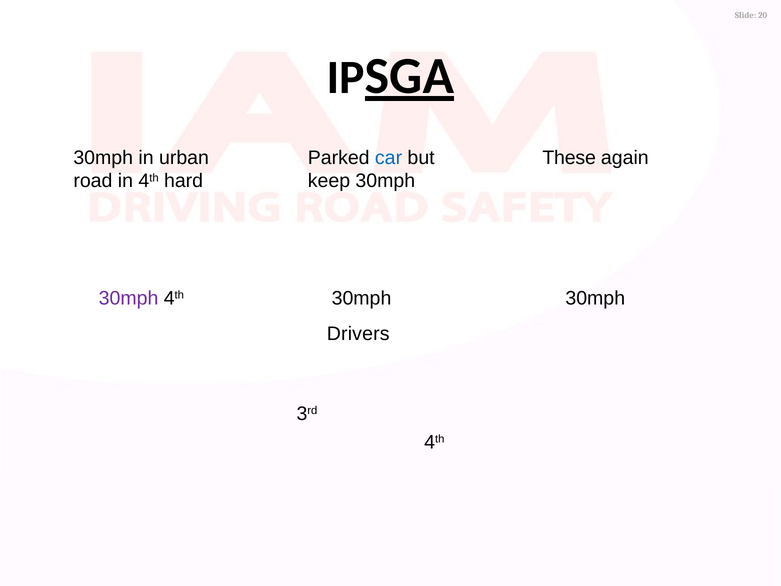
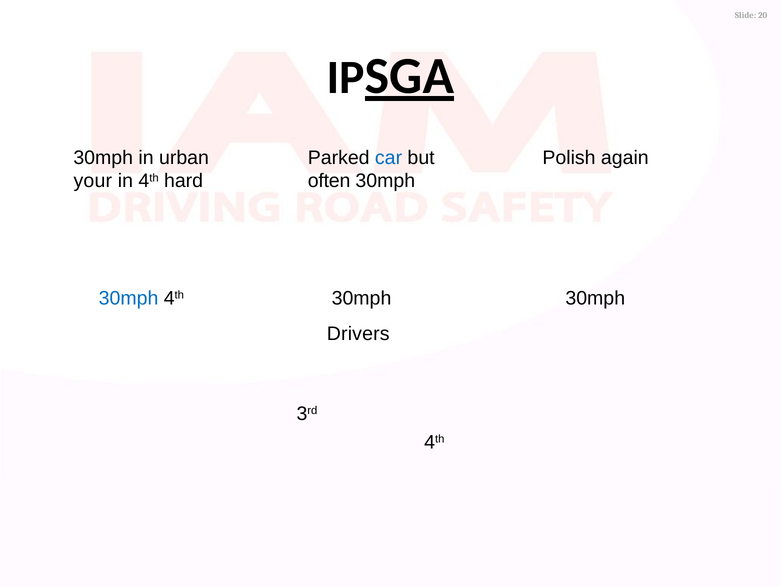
These: These -> Polish
road: road -> your
keep: keep -> often
30mph at (129, 298) colour: purple -> blue
